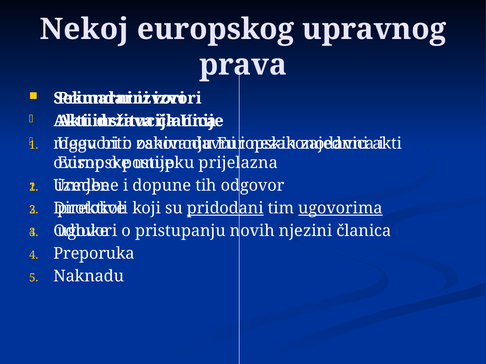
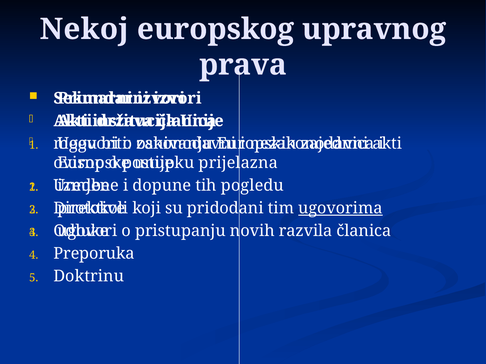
odgovor: odgovor -> pogledu
pridodani underline: present -> none
njezini: njezini -> razvila
Naknadu: Naknadu -> Doktrinu
